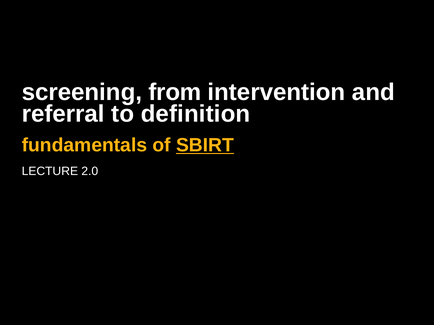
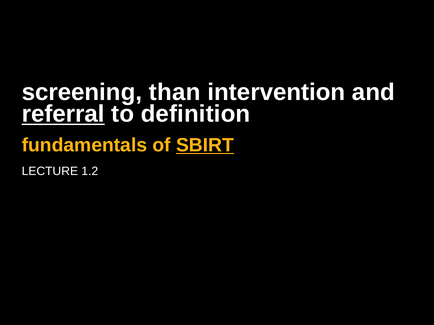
from: from -> than
referral underline: none -> present
2.0: 2.0 -> 1.2
